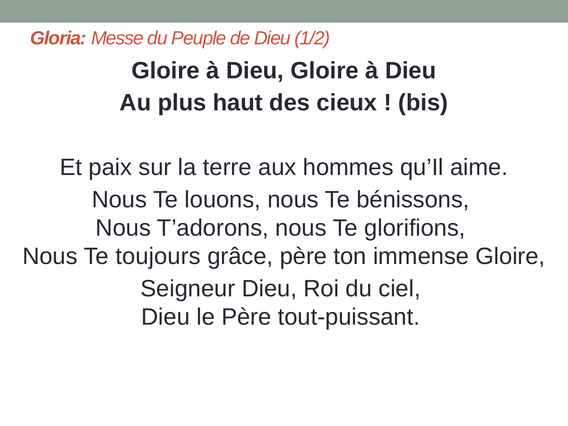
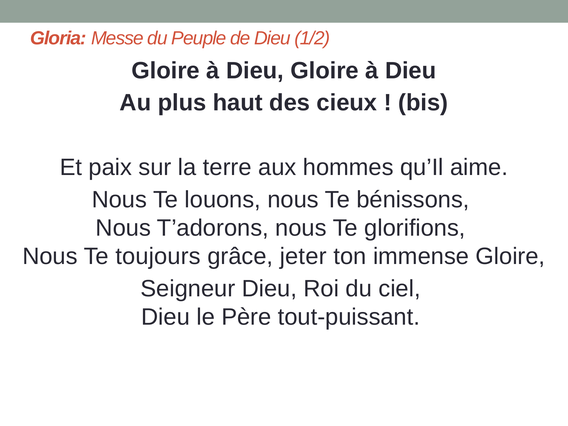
grâce père: père -> jeter
